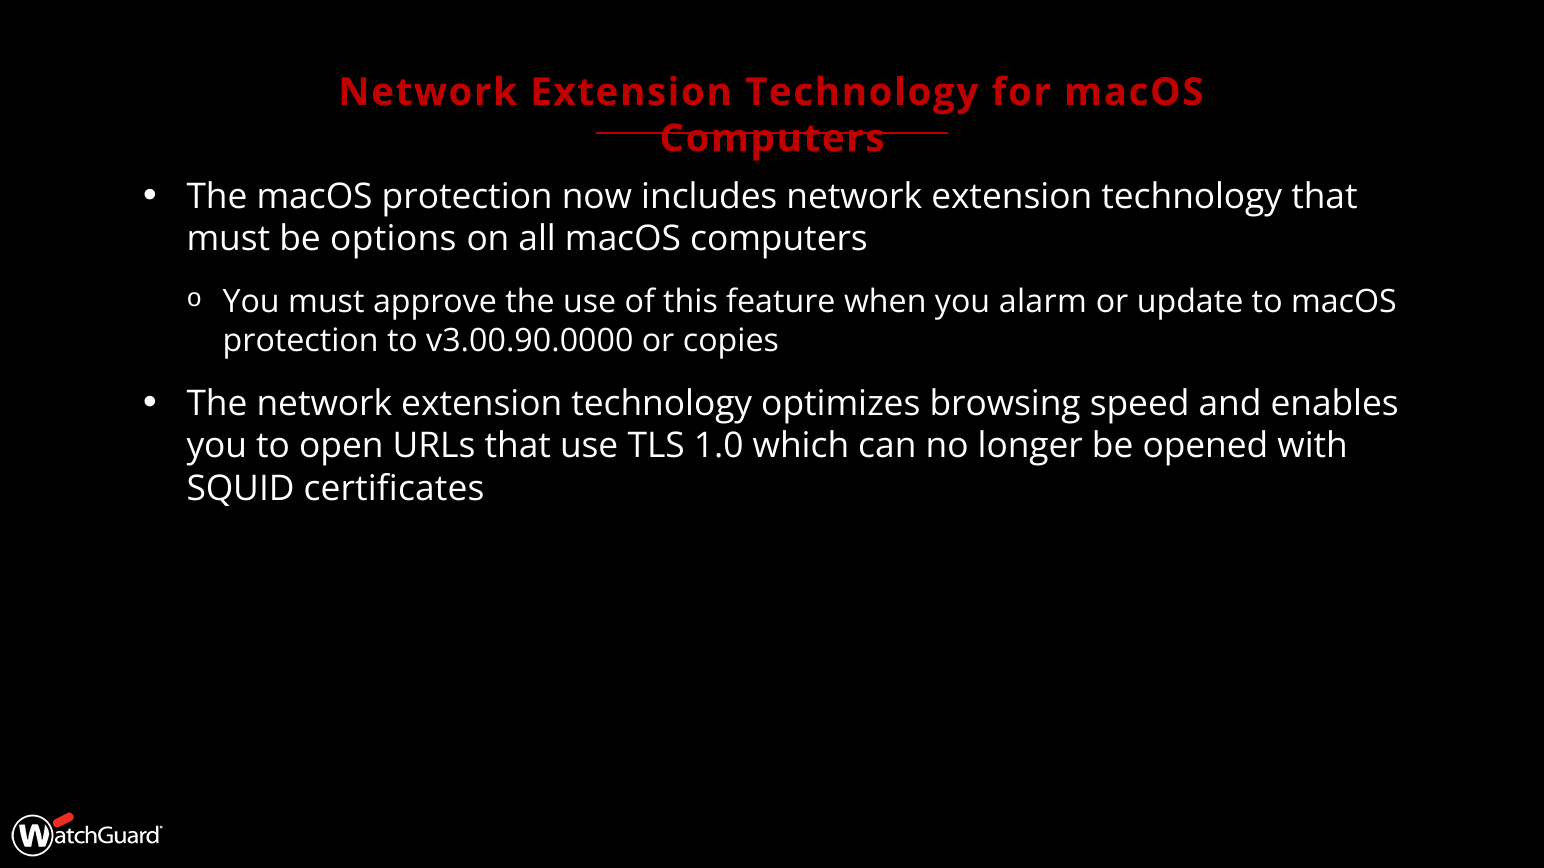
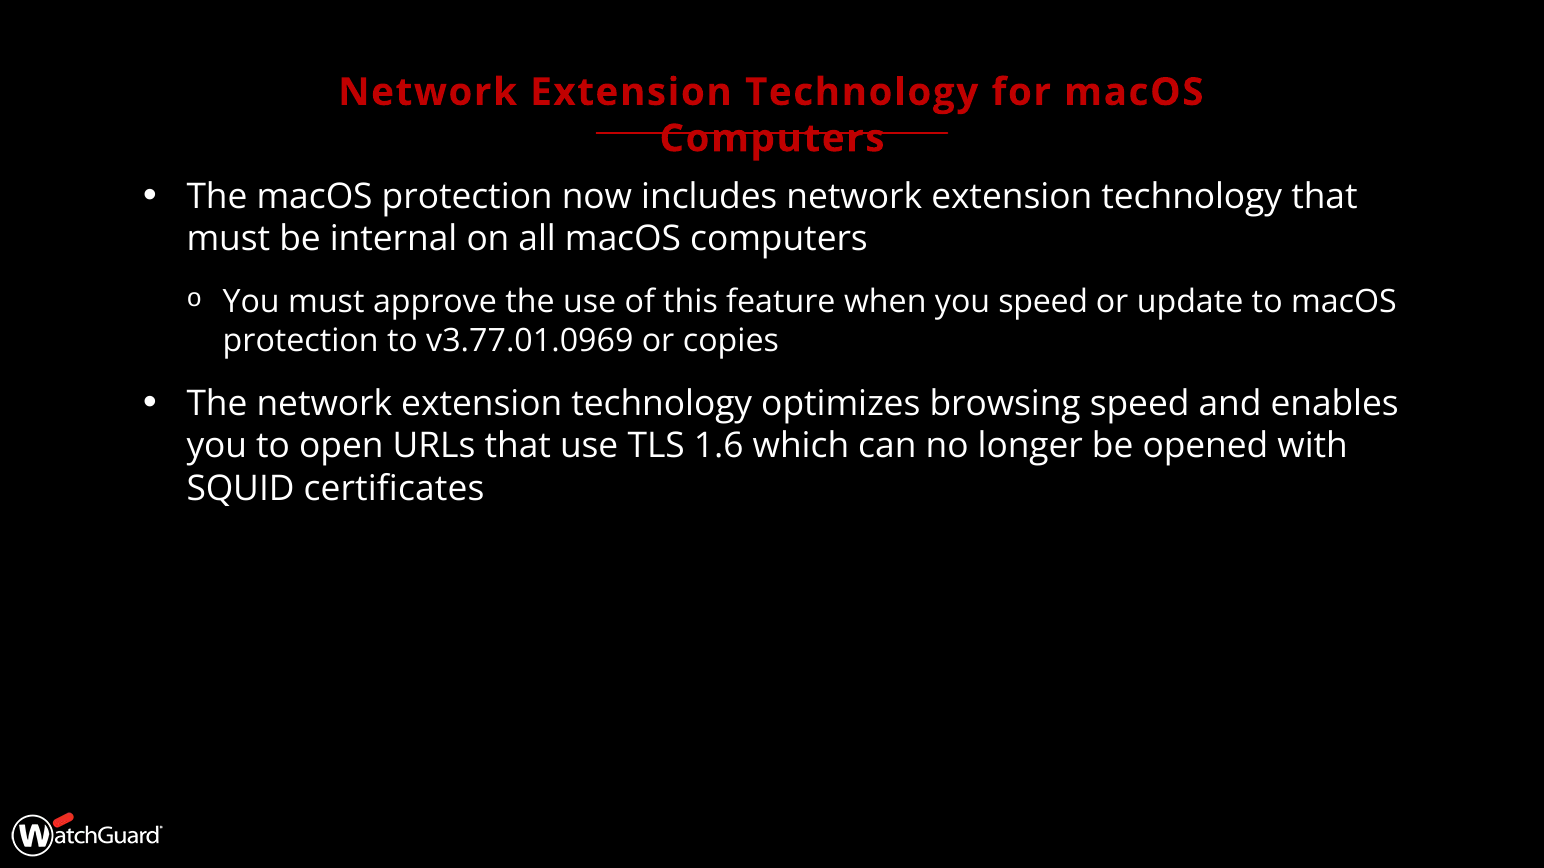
options: options -> internal
you alarm: alarm -> speed
v3.00.90.0000: v3.00.90.0000 -> v3.77.01.0969
1.0: 1.0 -> 1.6
